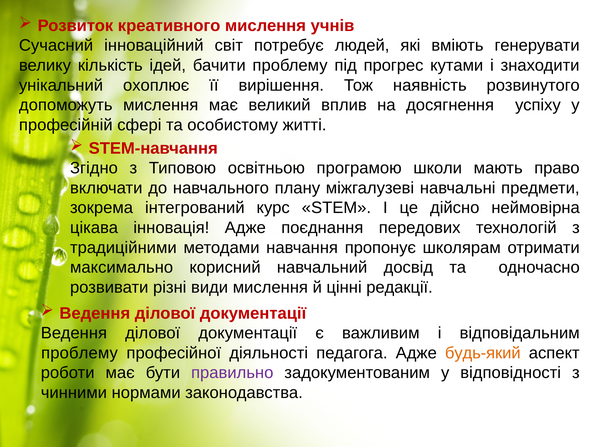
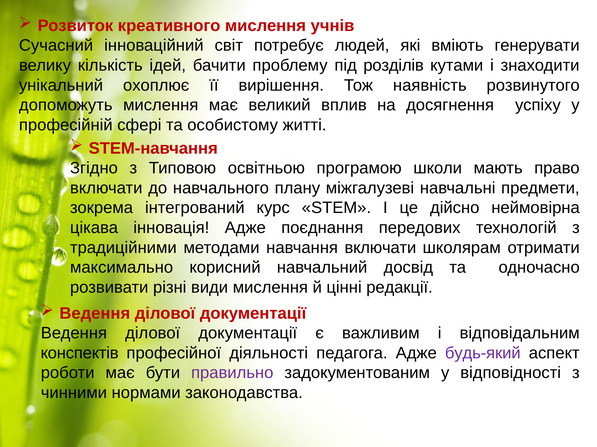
прогрес: прогрес -> розділів
навчання пропонує: пропонує -> включати
проблему at (79, 354): проблему -> конспектів
будь-який colour: orange -> purple
